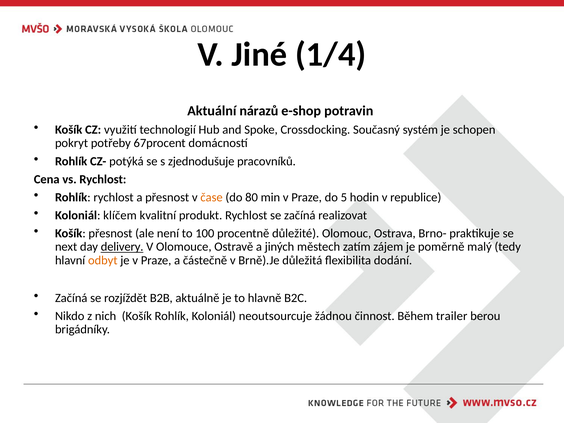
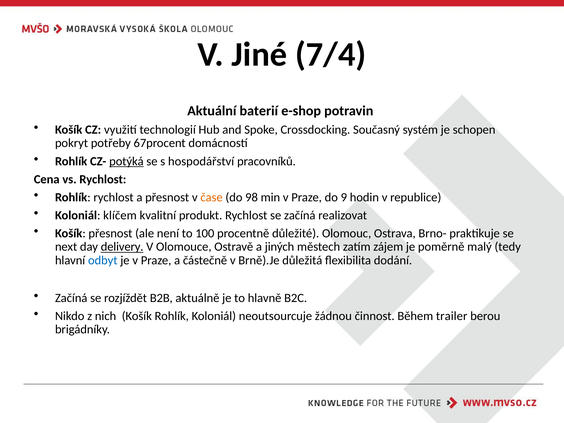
1/4: 1/4 -> 7/4
nárazů: nárazů -> baterií
potýká underline: none -> present
zjednodušuje: zjednodušuje -> hospodářství
80: 80 -> 98
5: 5 -> 9
odbyt colour: orange -> blue
